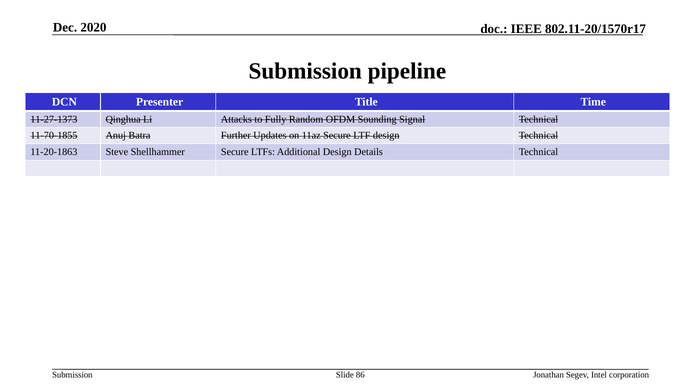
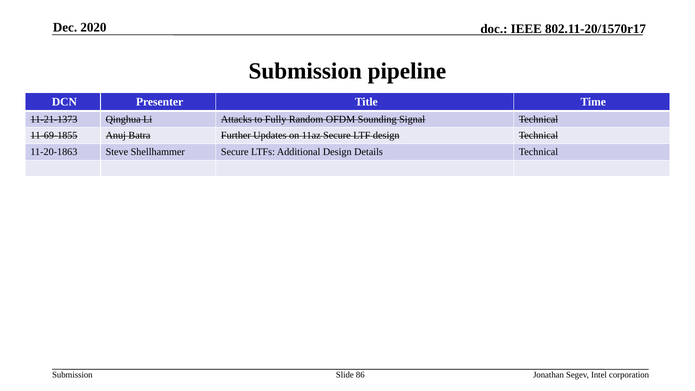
11-27-1373: 11-27-1373 -> 11-21-1373
11-70-1855: 11-70-1855 -> 11-69-1855
